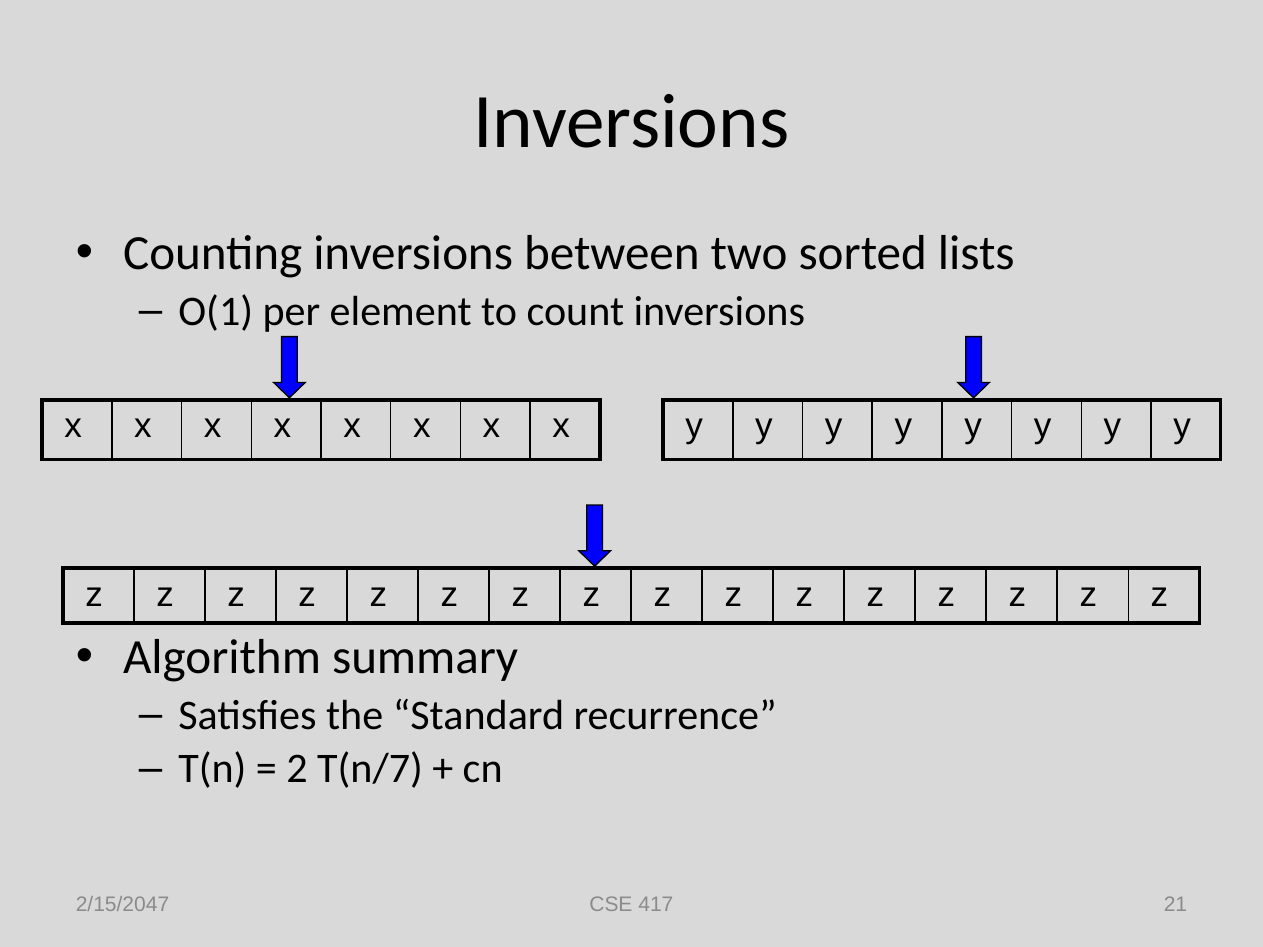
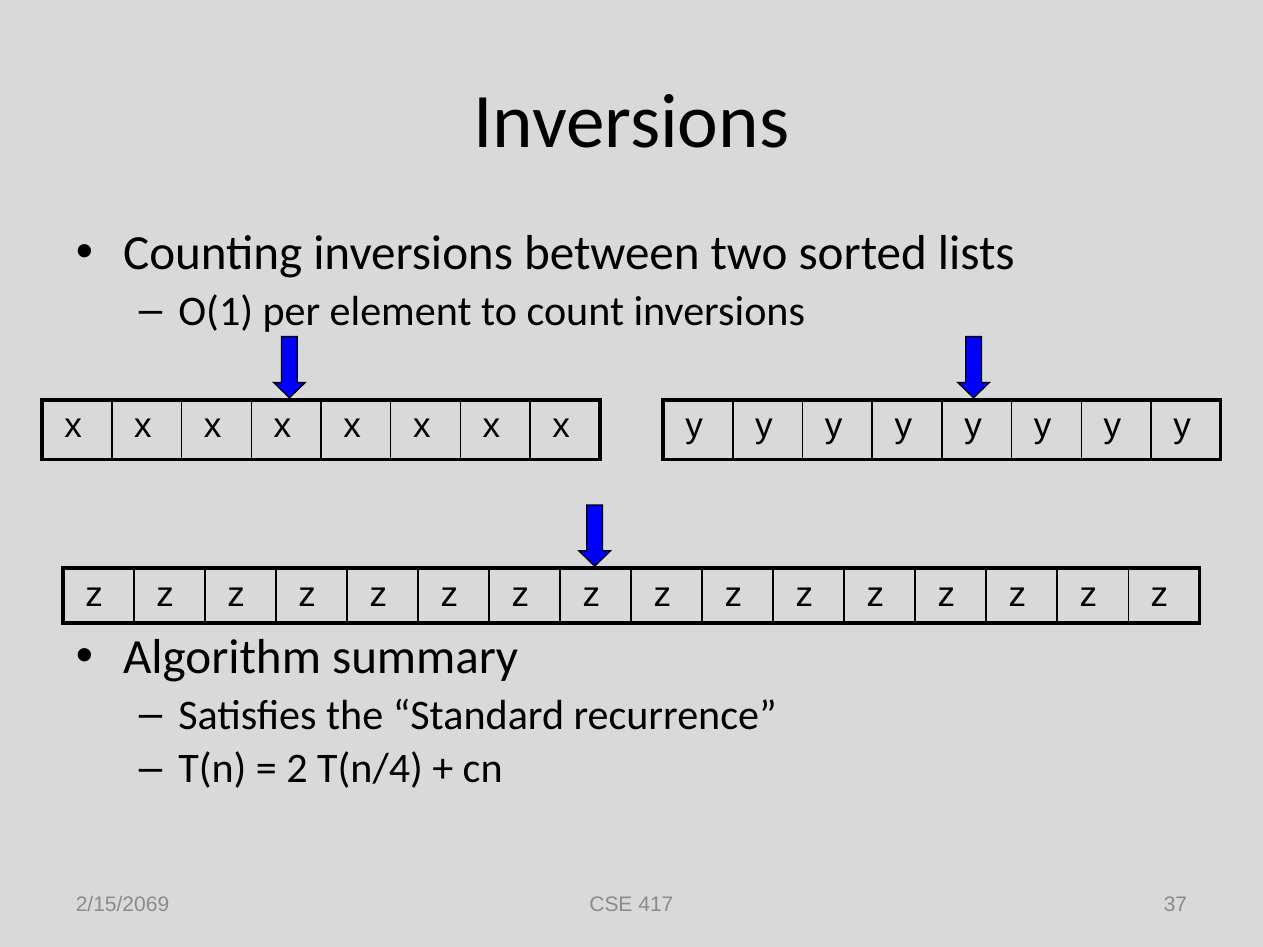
T(n/7: T(n/7 -> T(n/4
2/15/2047: 2/15/2047 -> 2/15/2069
21: 21 -> 37
